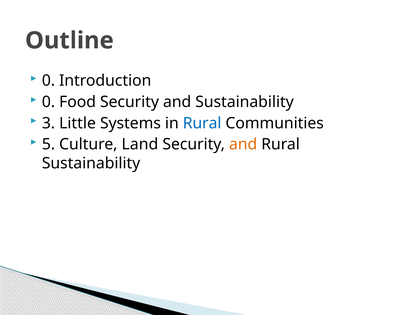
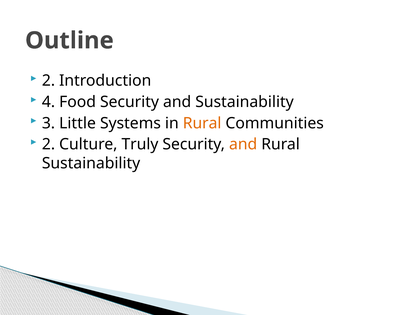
0 at (48, 80): 0 -> 2
0 at (48, 102): 0 -> 4
Rural at (202, 123) colour: blue -> orange
5 at (48, 144): 5 -> 2
Land: Land -> Truly
